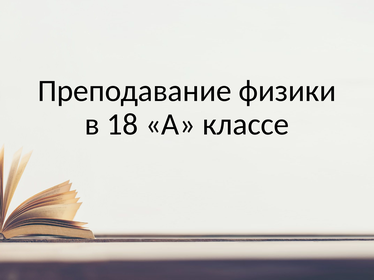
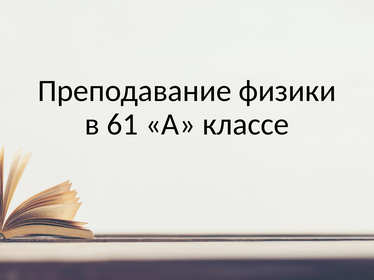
18: 18 -> 61
